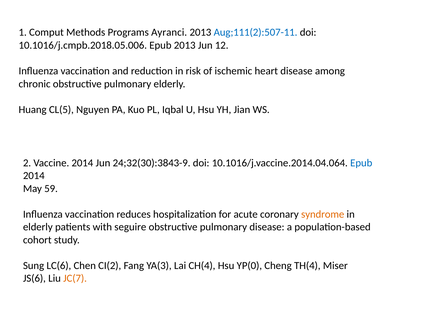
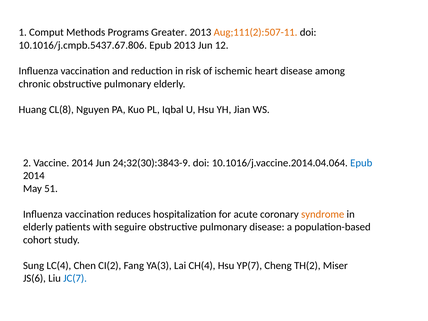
Ayranci: Ayranci -> Greater
Aug;111(2):507-11 colour: blue -> orange
10.1016/j.cmpb.2018.05.006: 10.1016/j.cmpb.2018.05.006 -> 10.1016/j.cmpb.5437.67.806
CL(5: CL(5 -> CL(8
59: 59 -> 51
LC(6: LC(6 -> LC(4
YP(0: YP(0 -> YP(7
TH(4: TH(4 -> TH(2
JC(7 colour: orange -> blue
